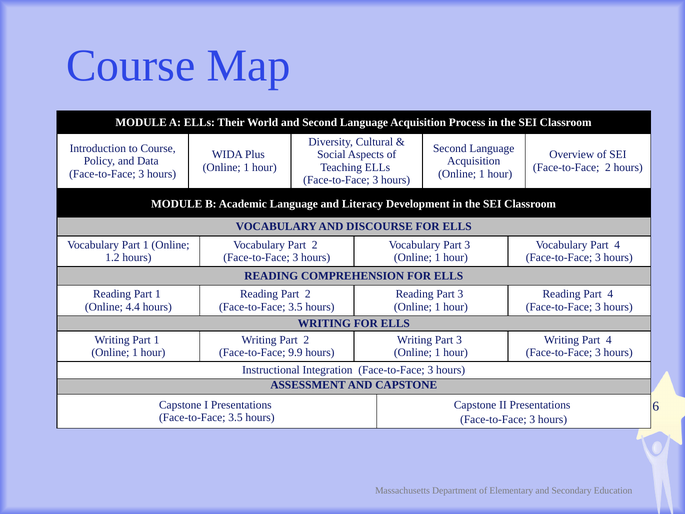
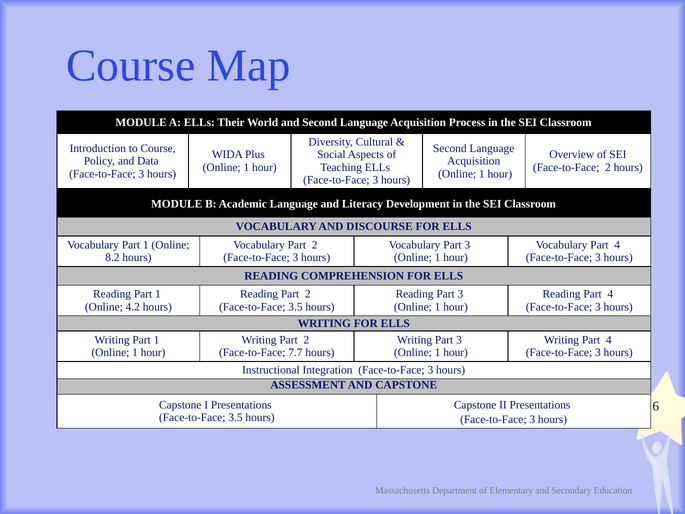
1.2: 1.2 -> 8.2
4.4: 4.4 -> 4.2
9.9: 9.9 -> 7.7
